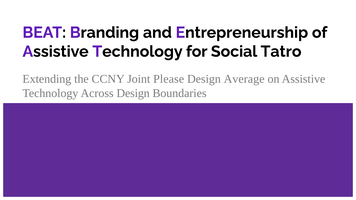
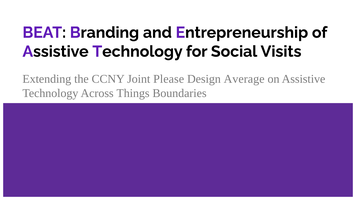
Tatro: Tatro -> Visits
Across Design: Design -> Things
